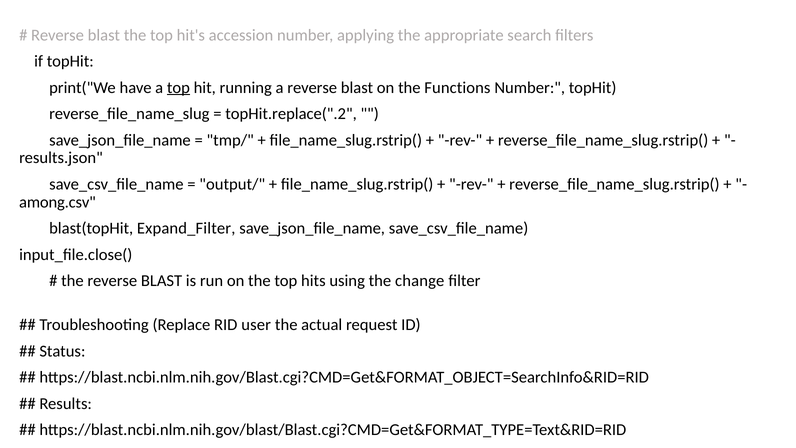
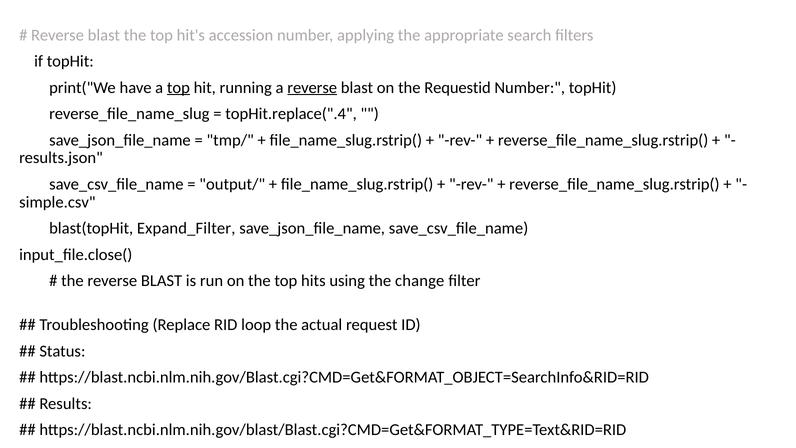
reverse at (312, 88) underline: none -> present
Functions: Functions -> Requestid
topHit.replace(".2: topHit.replace(".2 -> topHit.replace(".4
among.csv: among.csv -> simple.csv
user: user -> loop
